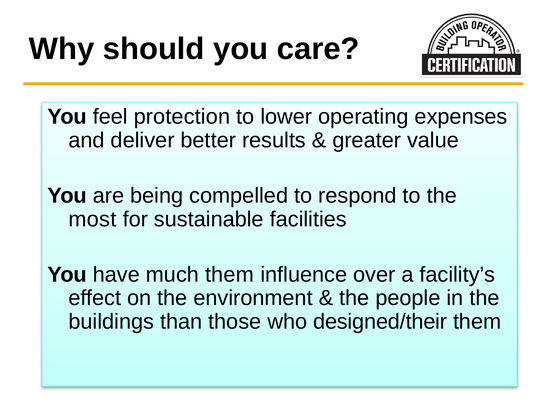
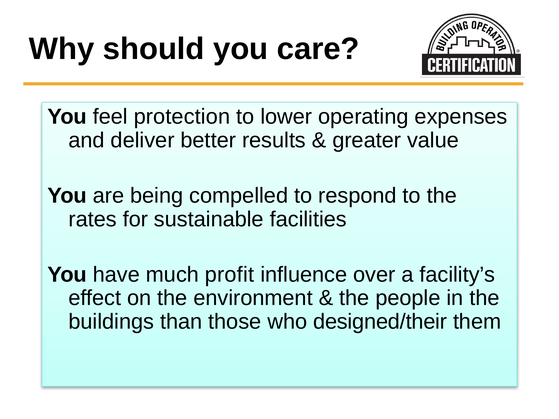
most: most -> rates
much them: them -> profit
